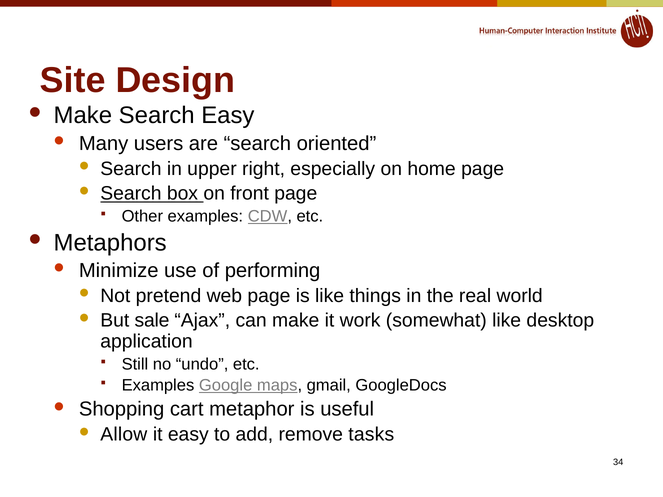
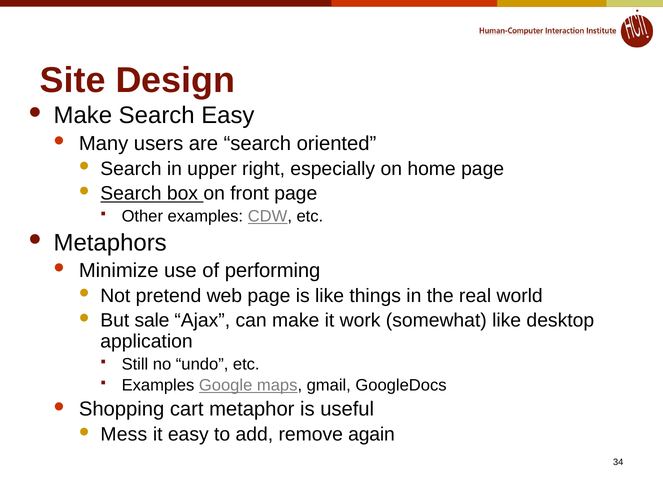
Allow: Allow -> Mess
tasks: tasks -> again
